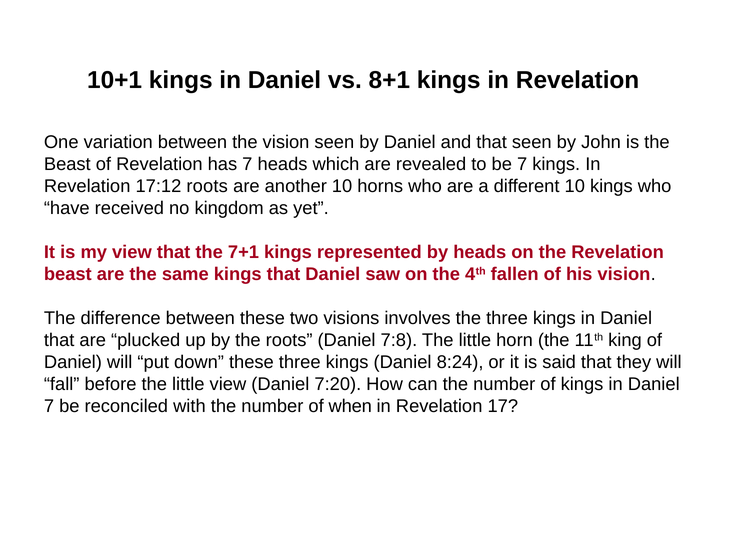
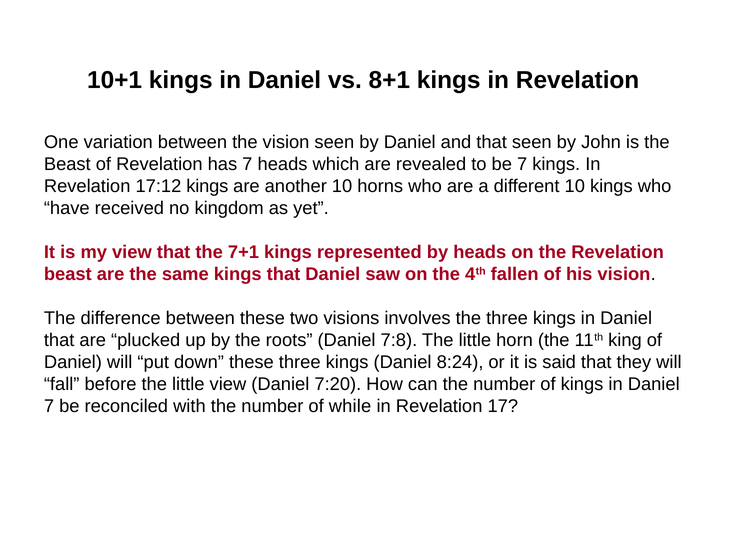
17:12 roots: roots -> kings
when: when -> while
